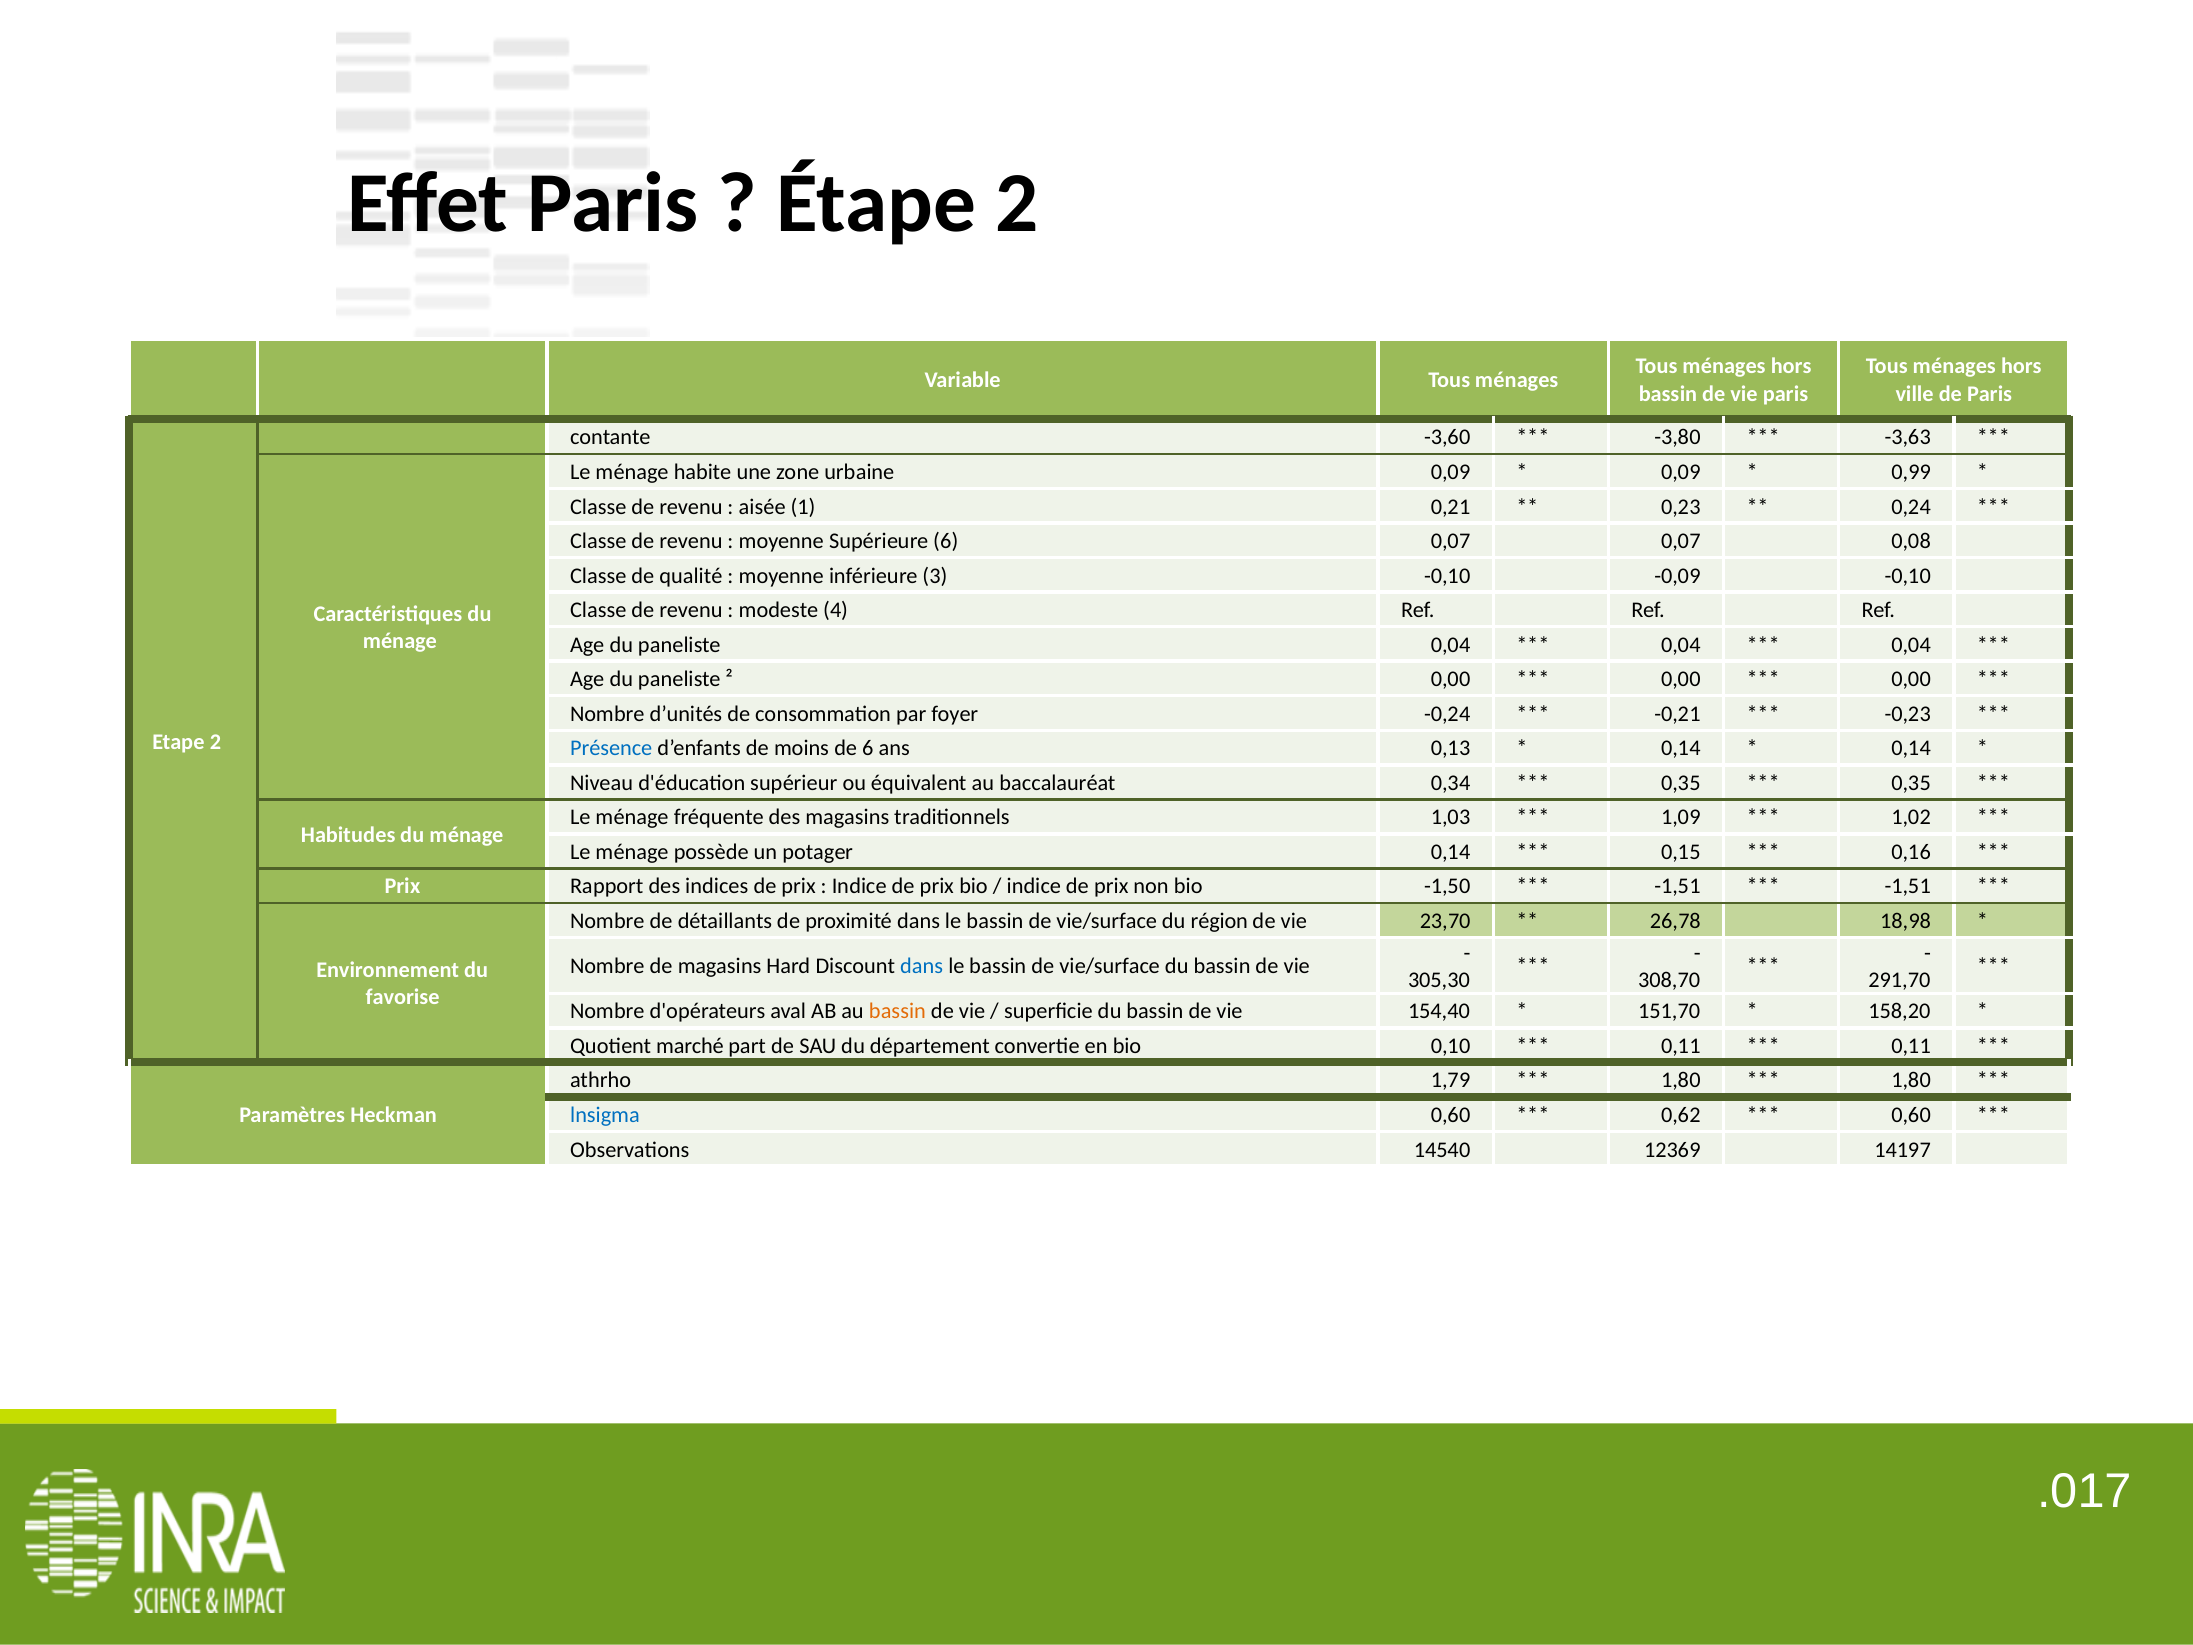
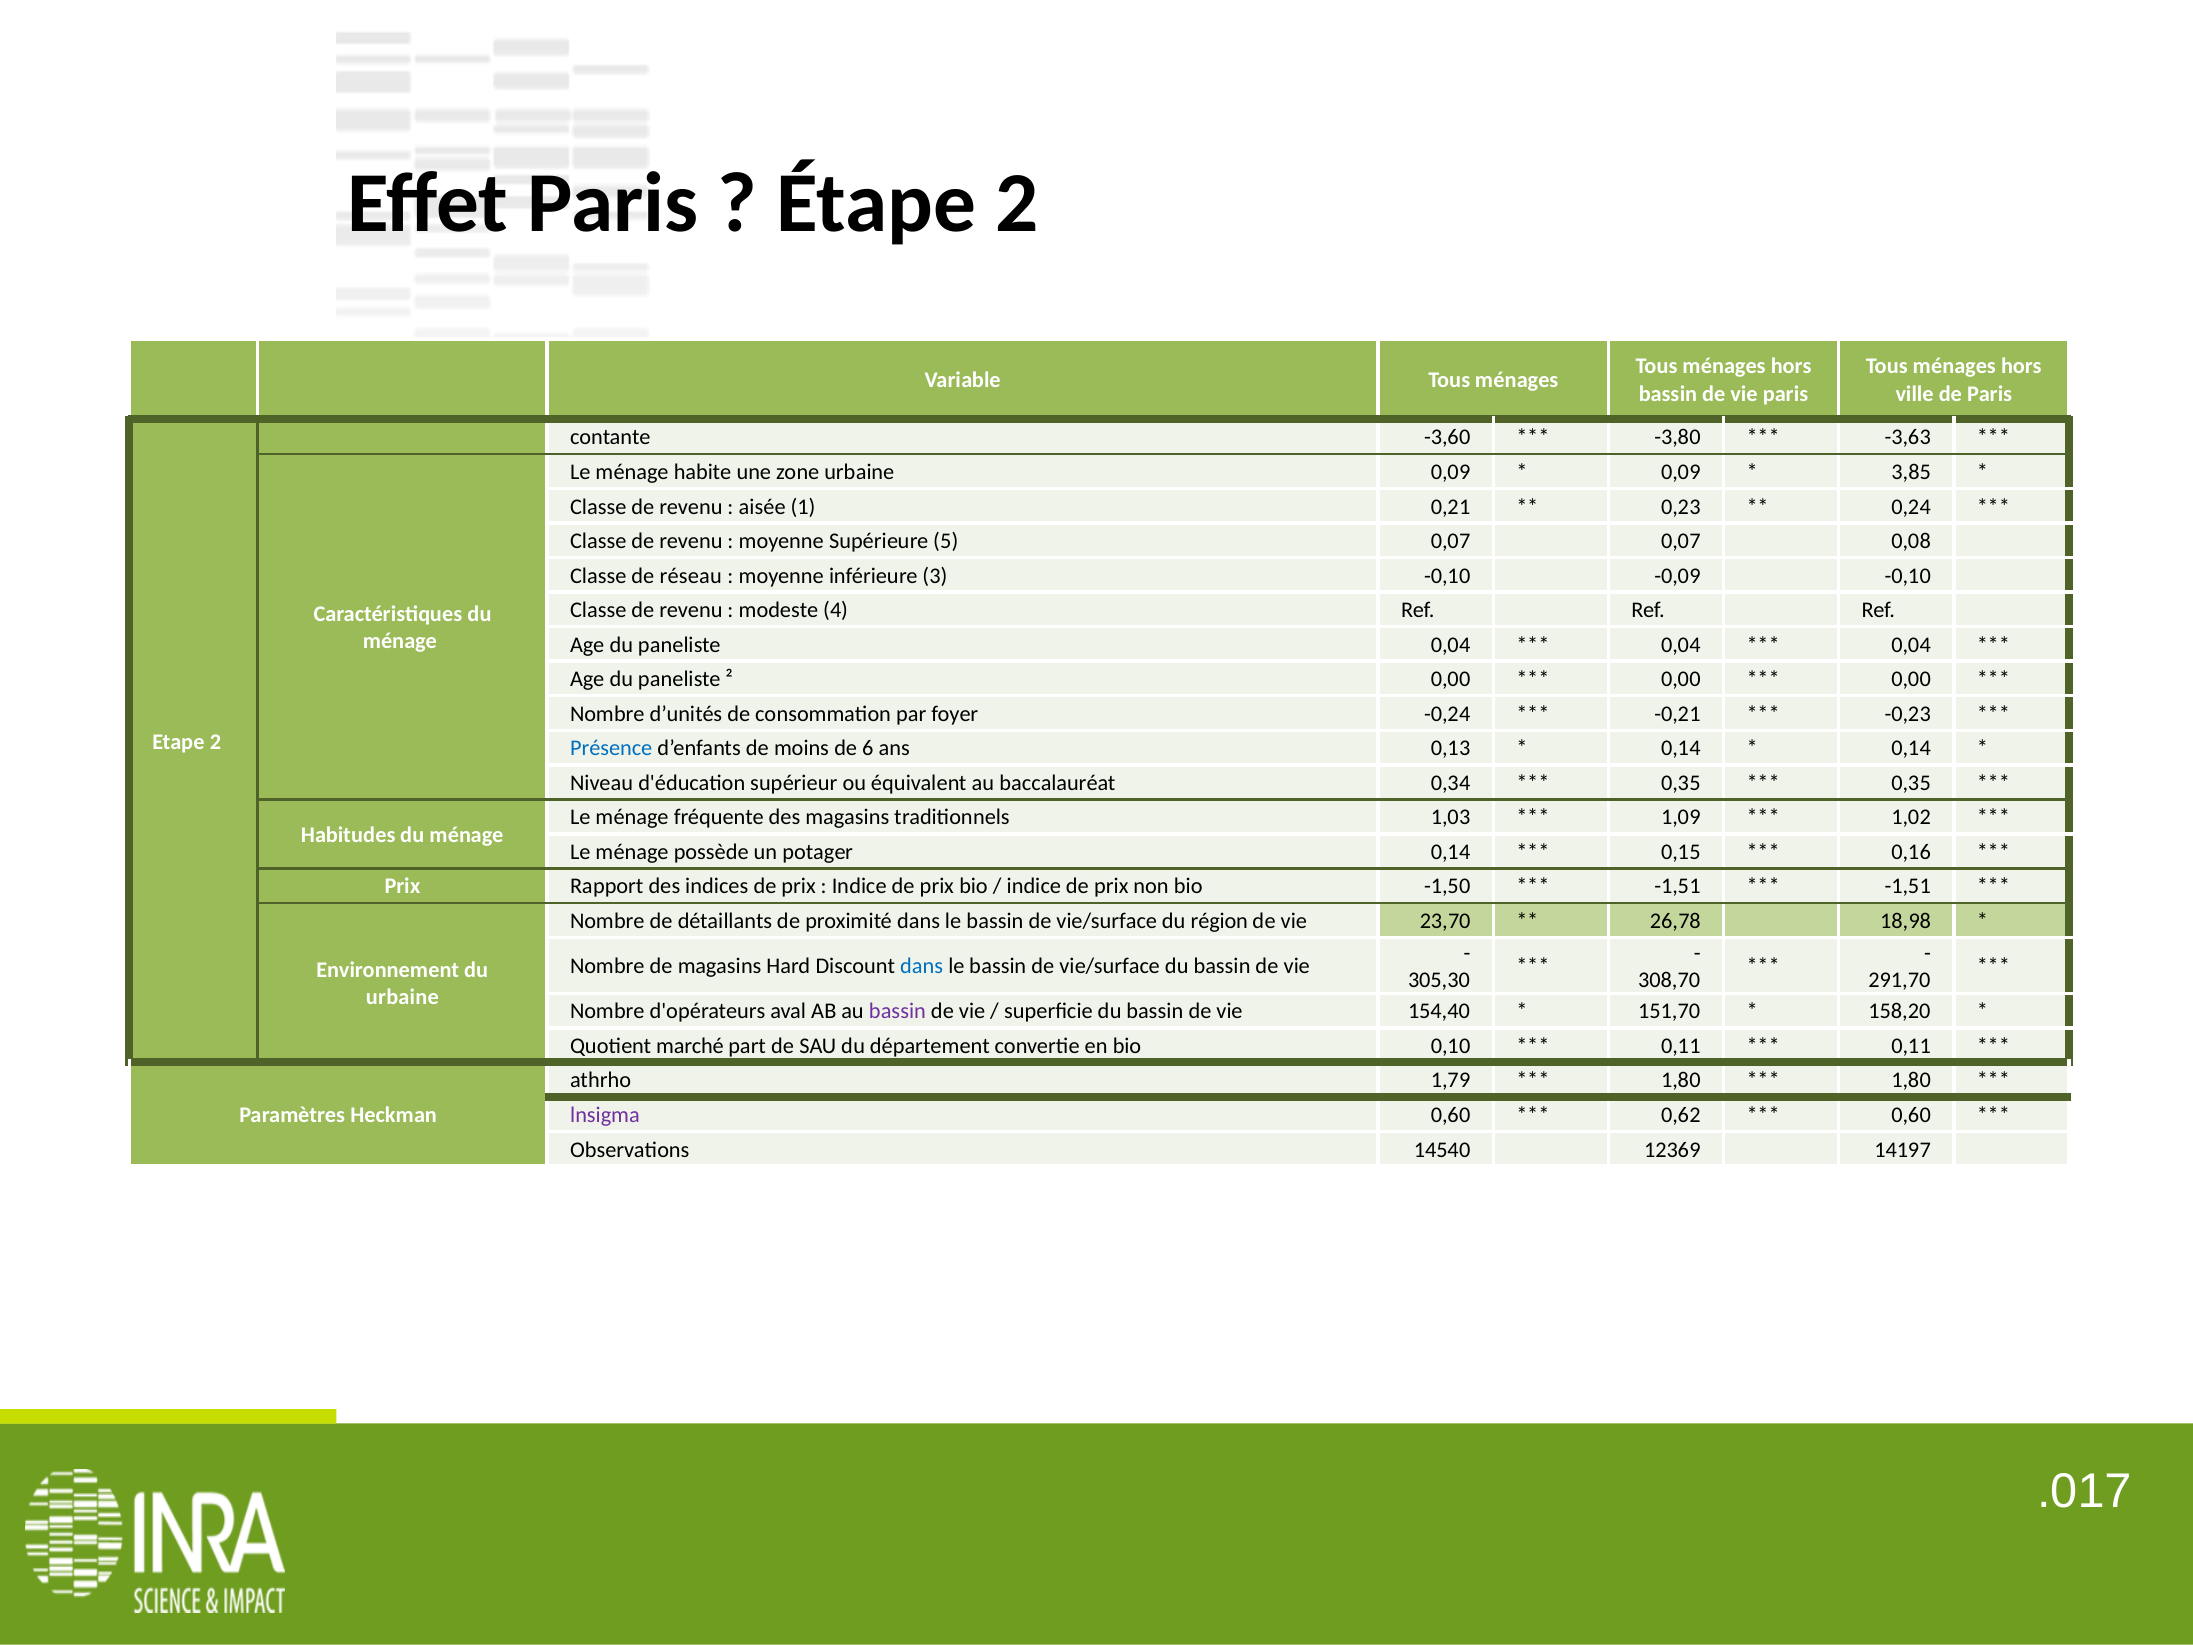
0,99: 0,99 -> 3,85
Supérieure 6: 6 -> 5
qualité: qualité -> réseau
favorise at (403, 997): favorise -> urbaine
bassin at (897, 1011) colour: orange -> purple
lnsigma colour: blue -> purple
